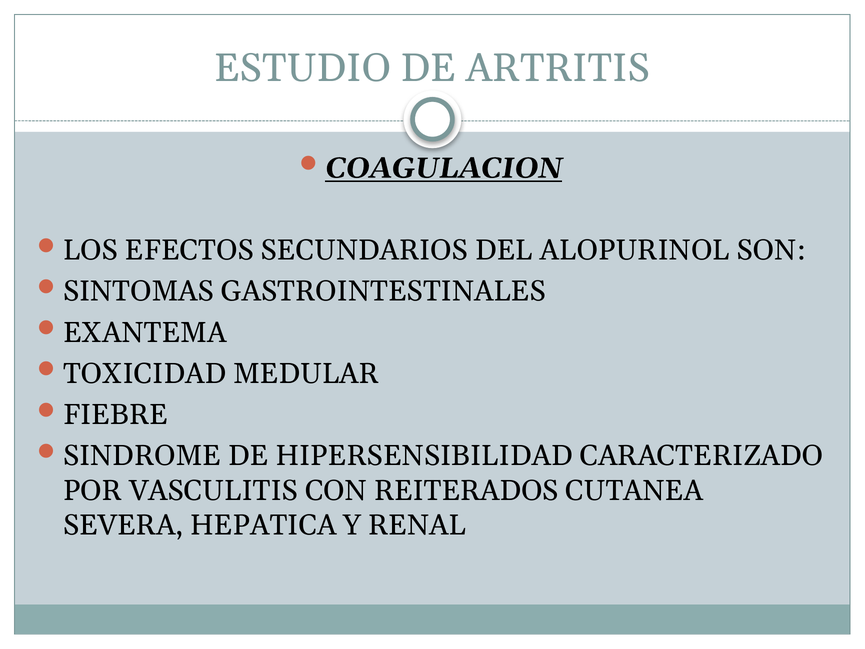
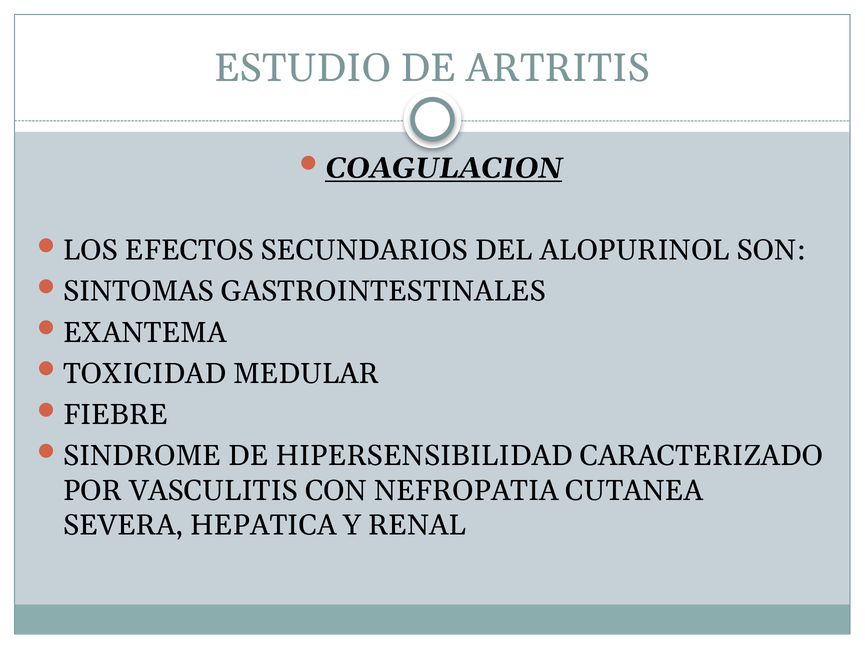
REITERADOS: REITERADOS -> NEFROPATIA
